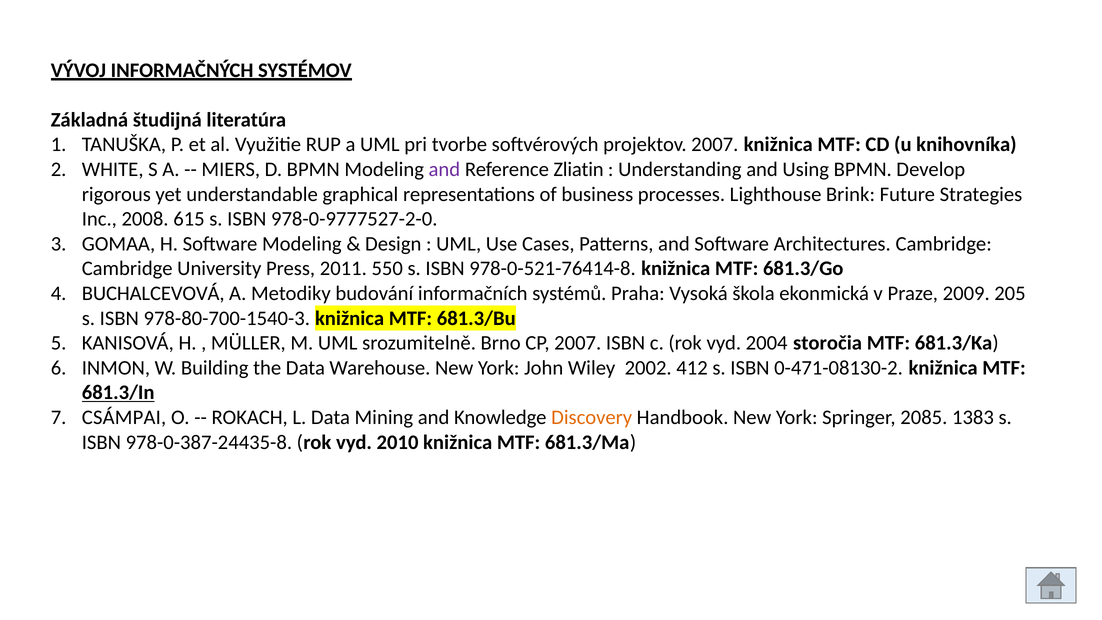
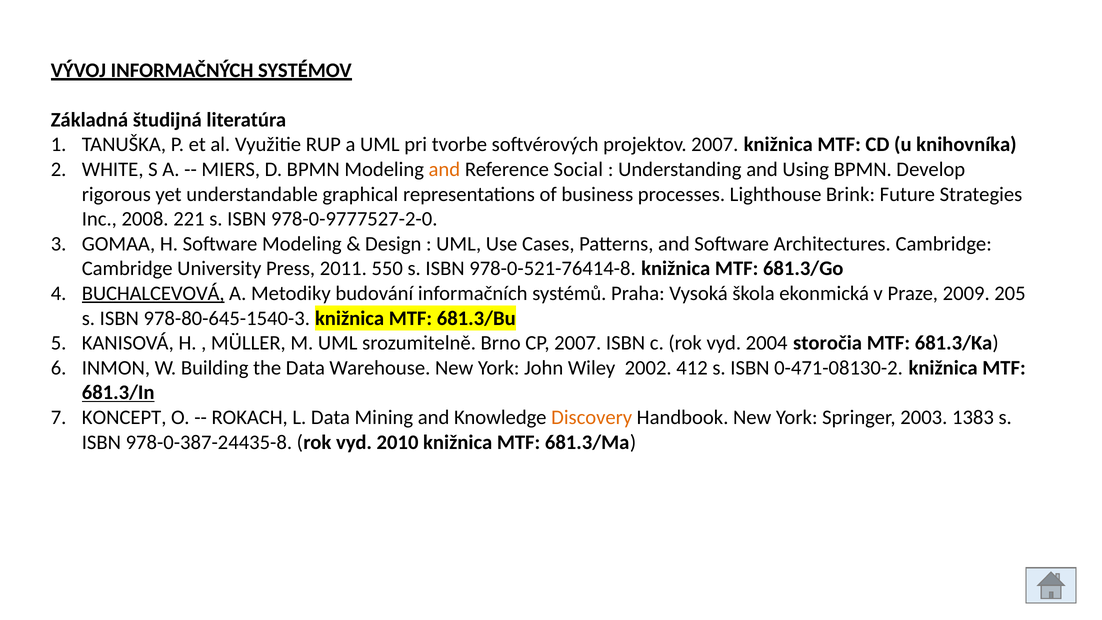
and at (444, 169) colour: purple -> orange
Zliatin: Zliatin -> Social
615: 615 -> 221
BUCHALCEVOVÁ underline: none -> present
978-80-700-1540-3: 978-80-700-1540-3 -> 978-80-645-1540-3
CSÁMPAI: CSÁMPAI -> KONCEPT
2085: 2085 -> 2003
